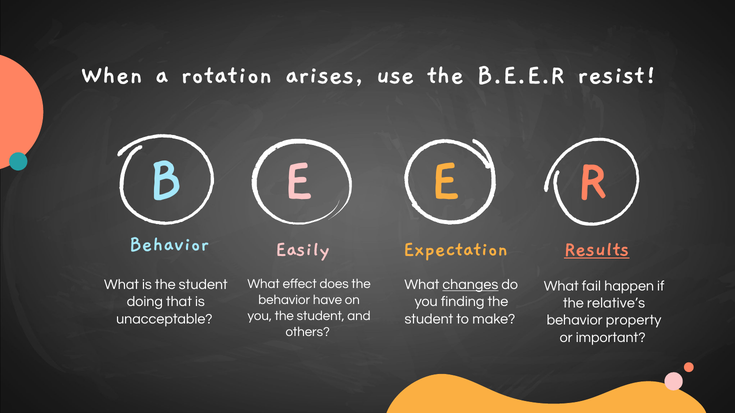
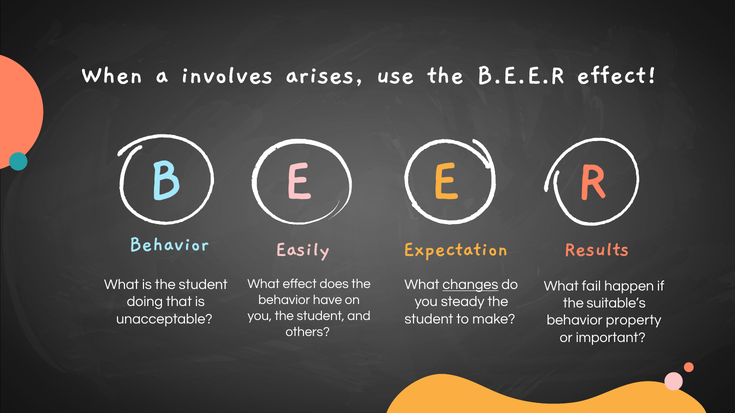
rotation: rotation -> involves
B.E.E.R resist: resist -> effect
Results underline: present -> none
finding: finding -> steady
relative’s: relative’s -> suitable’s
